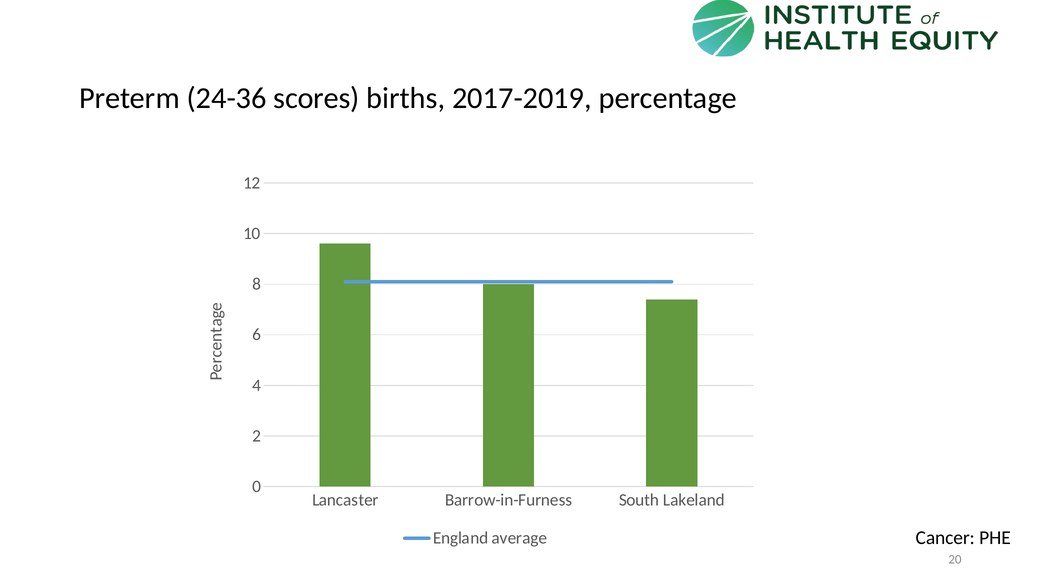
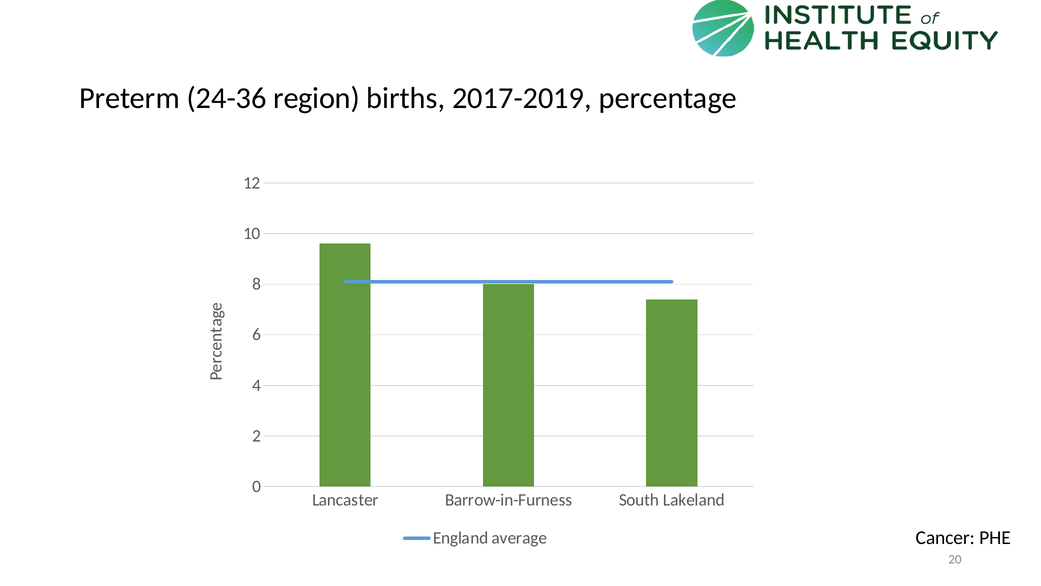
scores: scores -> region
